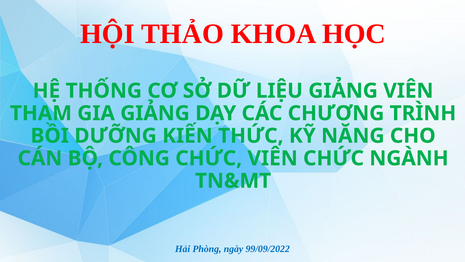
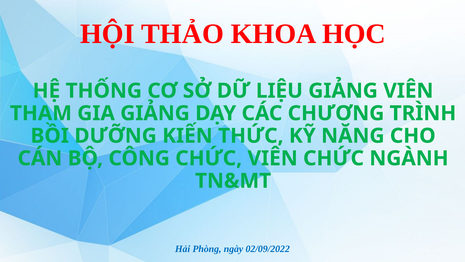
99/09/2022: 99/09/2022 -> 02/09/2022
